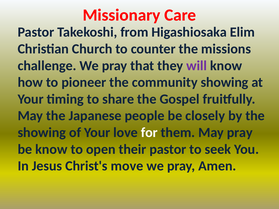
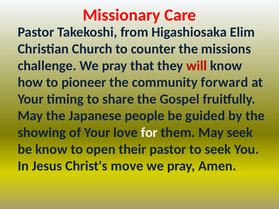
will colour: purple -> red
community showing: showing -> forward
closely: closely -> guided
May pray: pray -> seek
